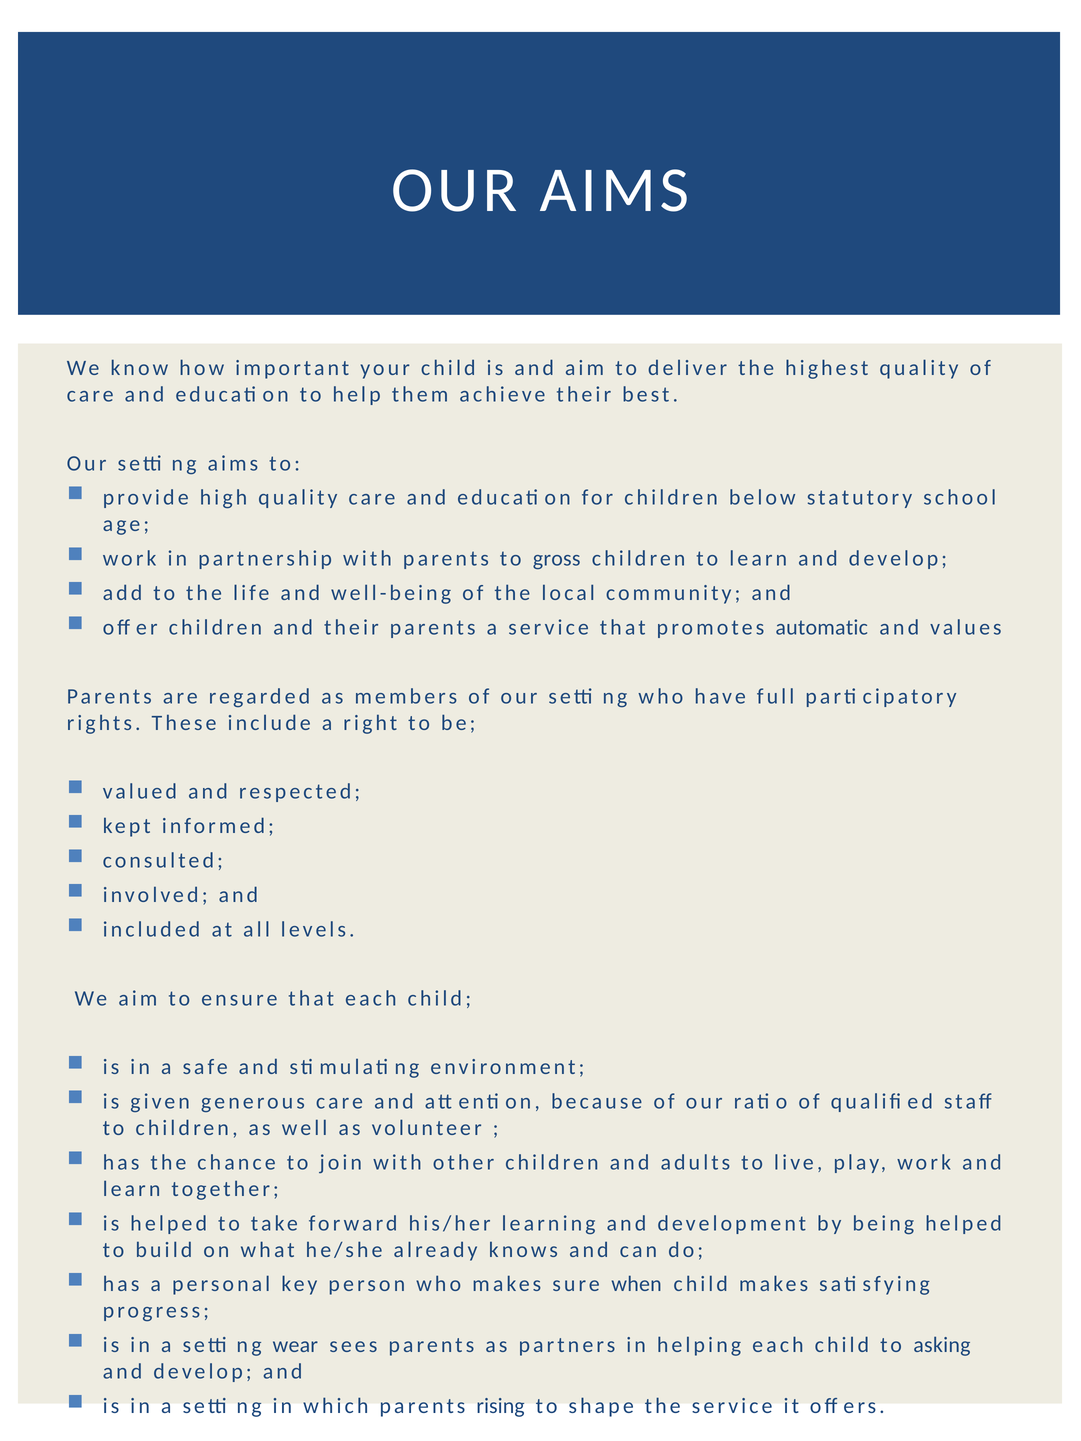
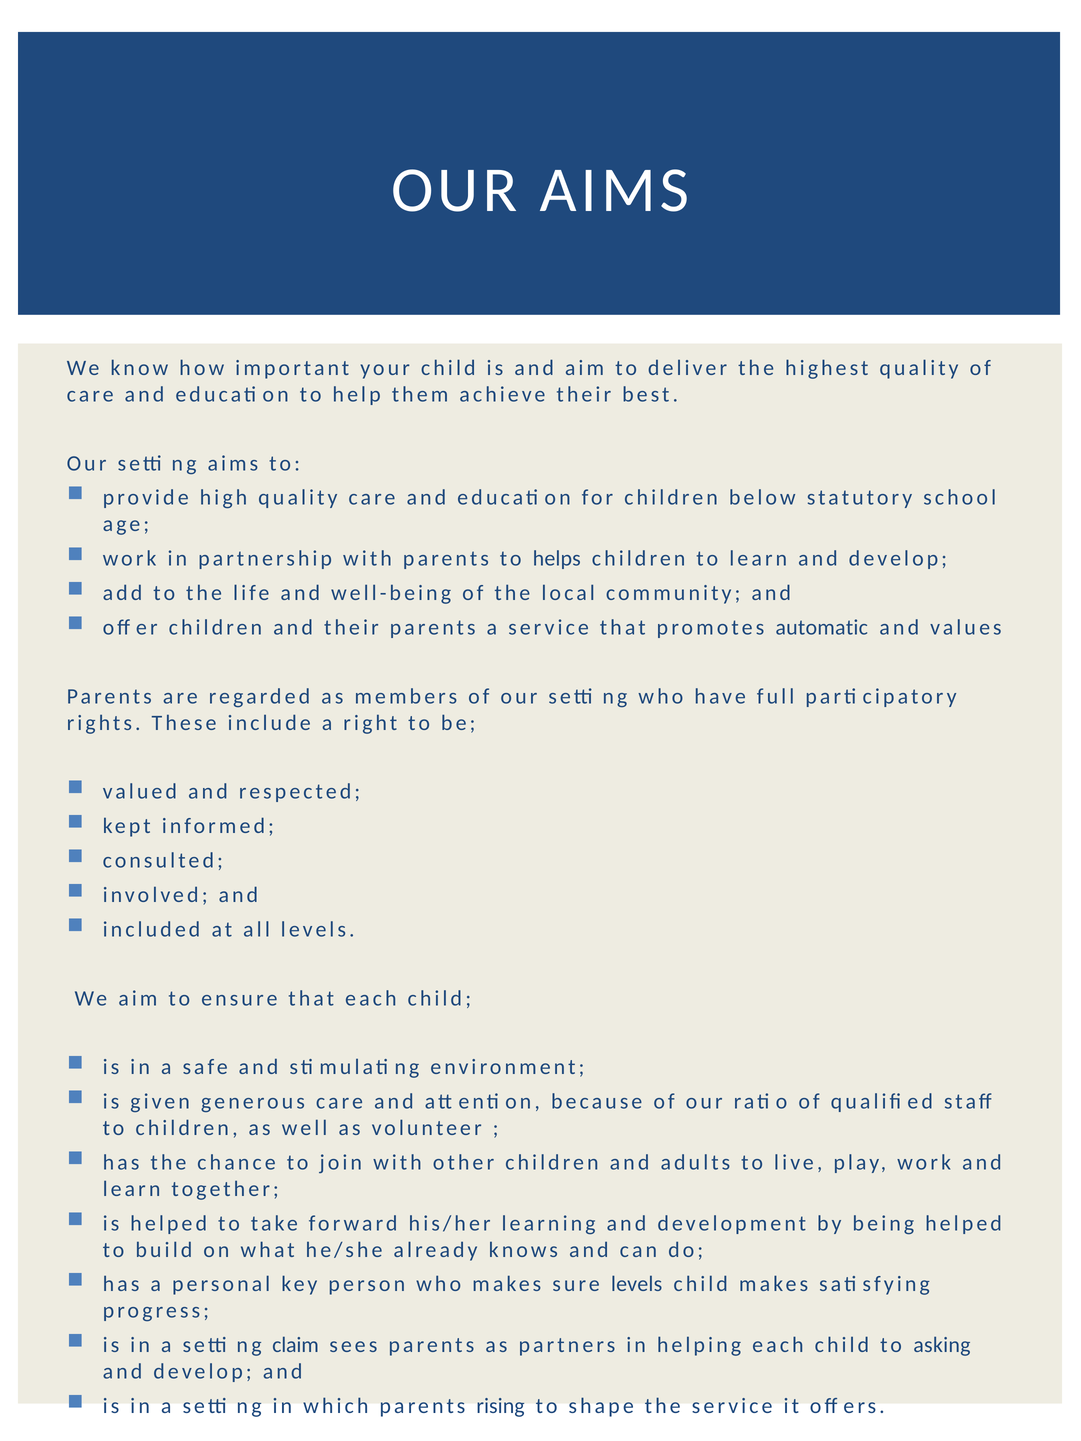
gross: gross -> helps
sure when: when -> levels
wear: wear -> claim
